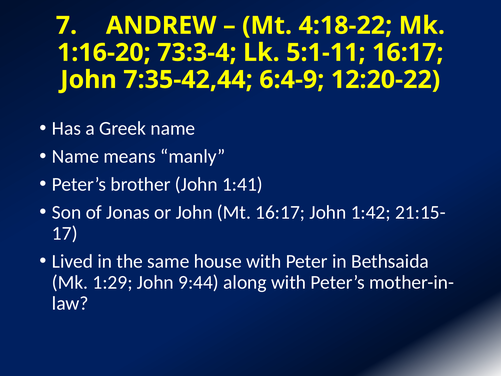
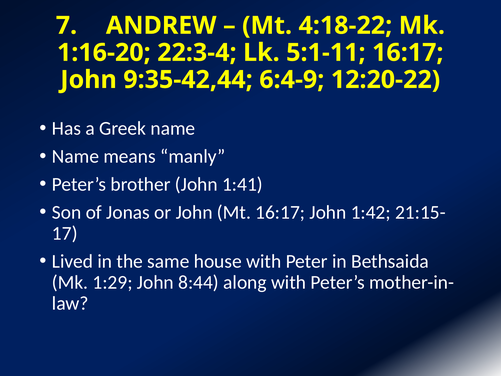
73:3-4: 73:3-4 -> 22:3-4
7:35-42,44: 7:35-42,44 -> 9:35-42,44
9:44: 9:44 -> 8:44
